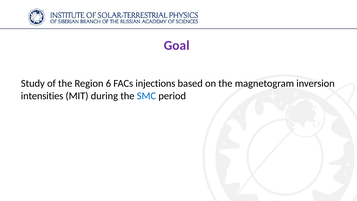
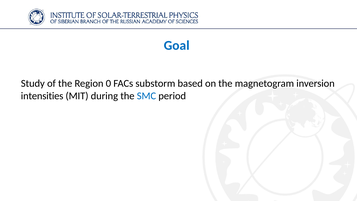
Goal colour: purple -> blue
6: 6 -> 0
injections: injections -> substorm
